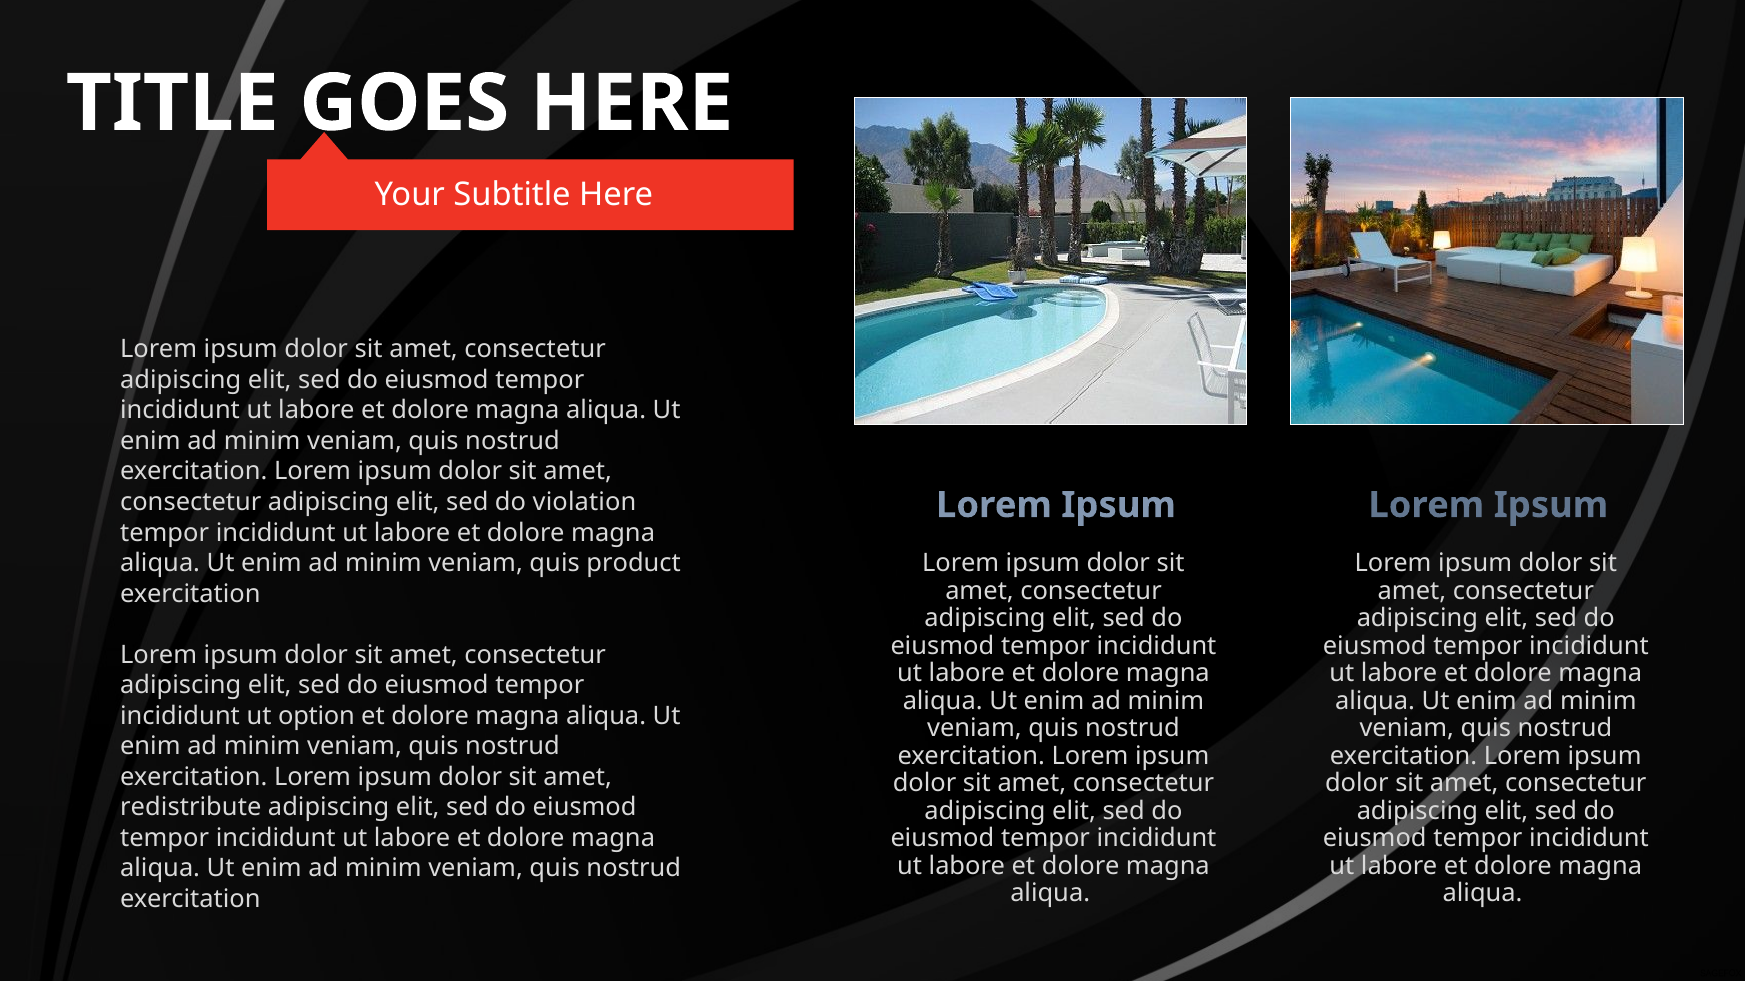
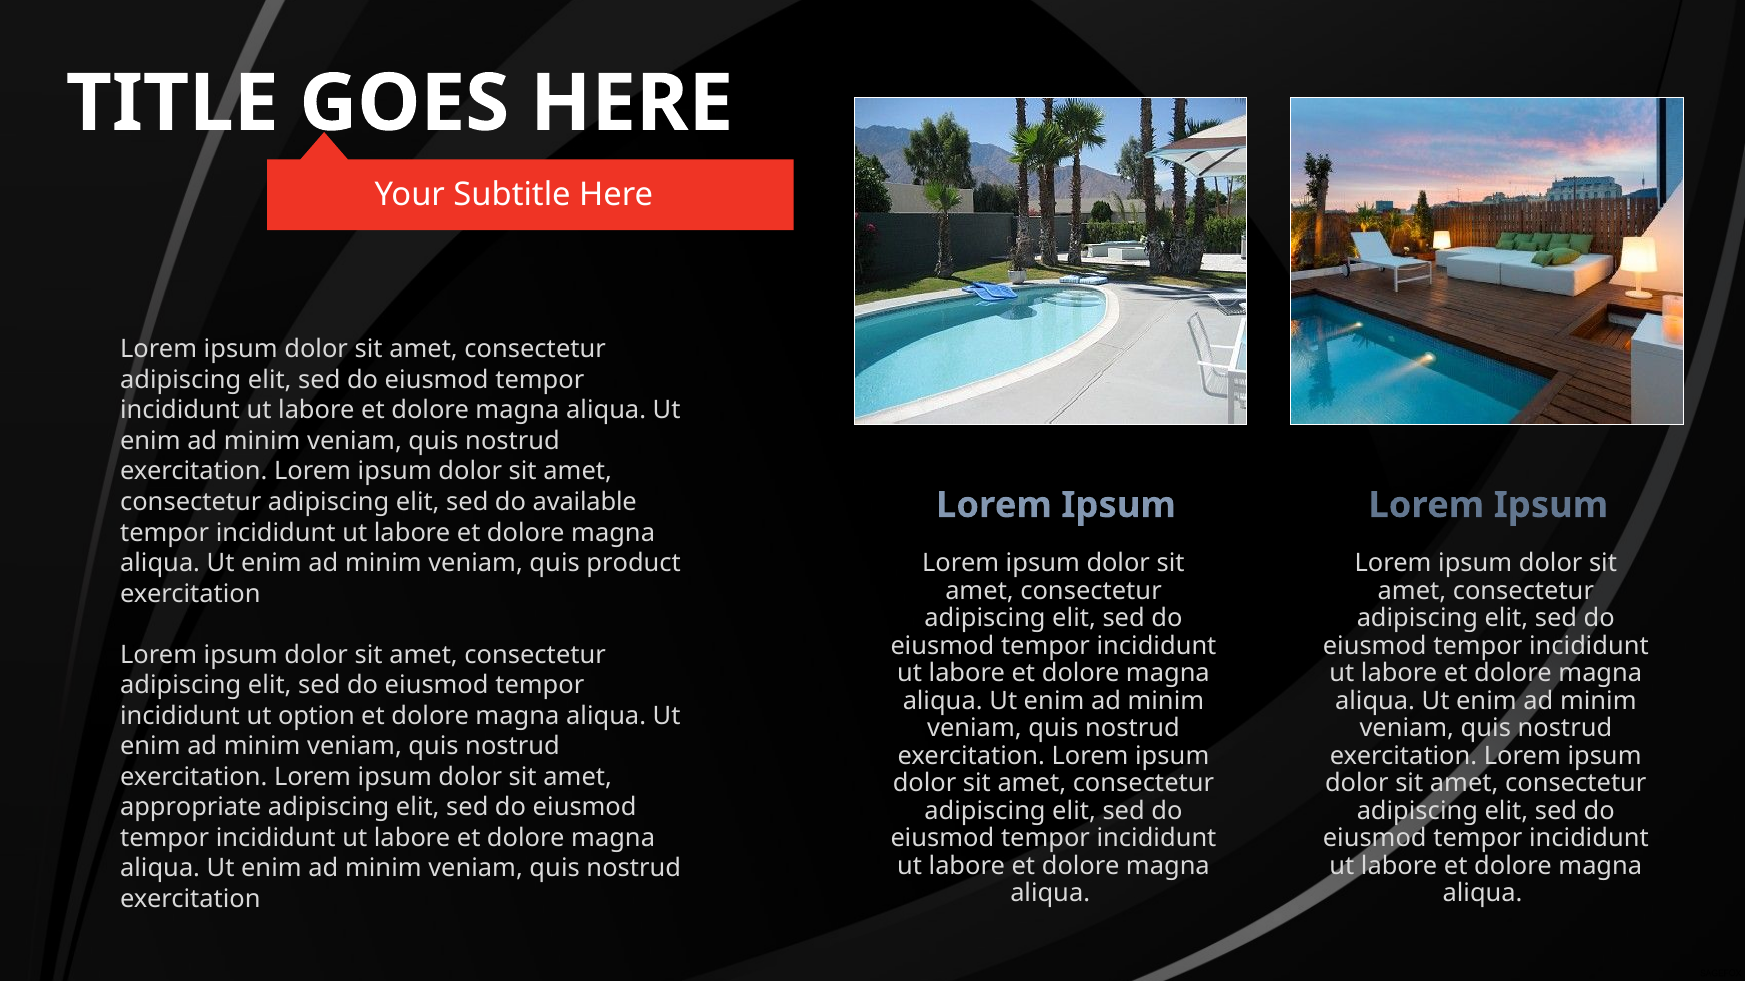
violation: violation -> available
redistribute: redistribute -> appropriate
